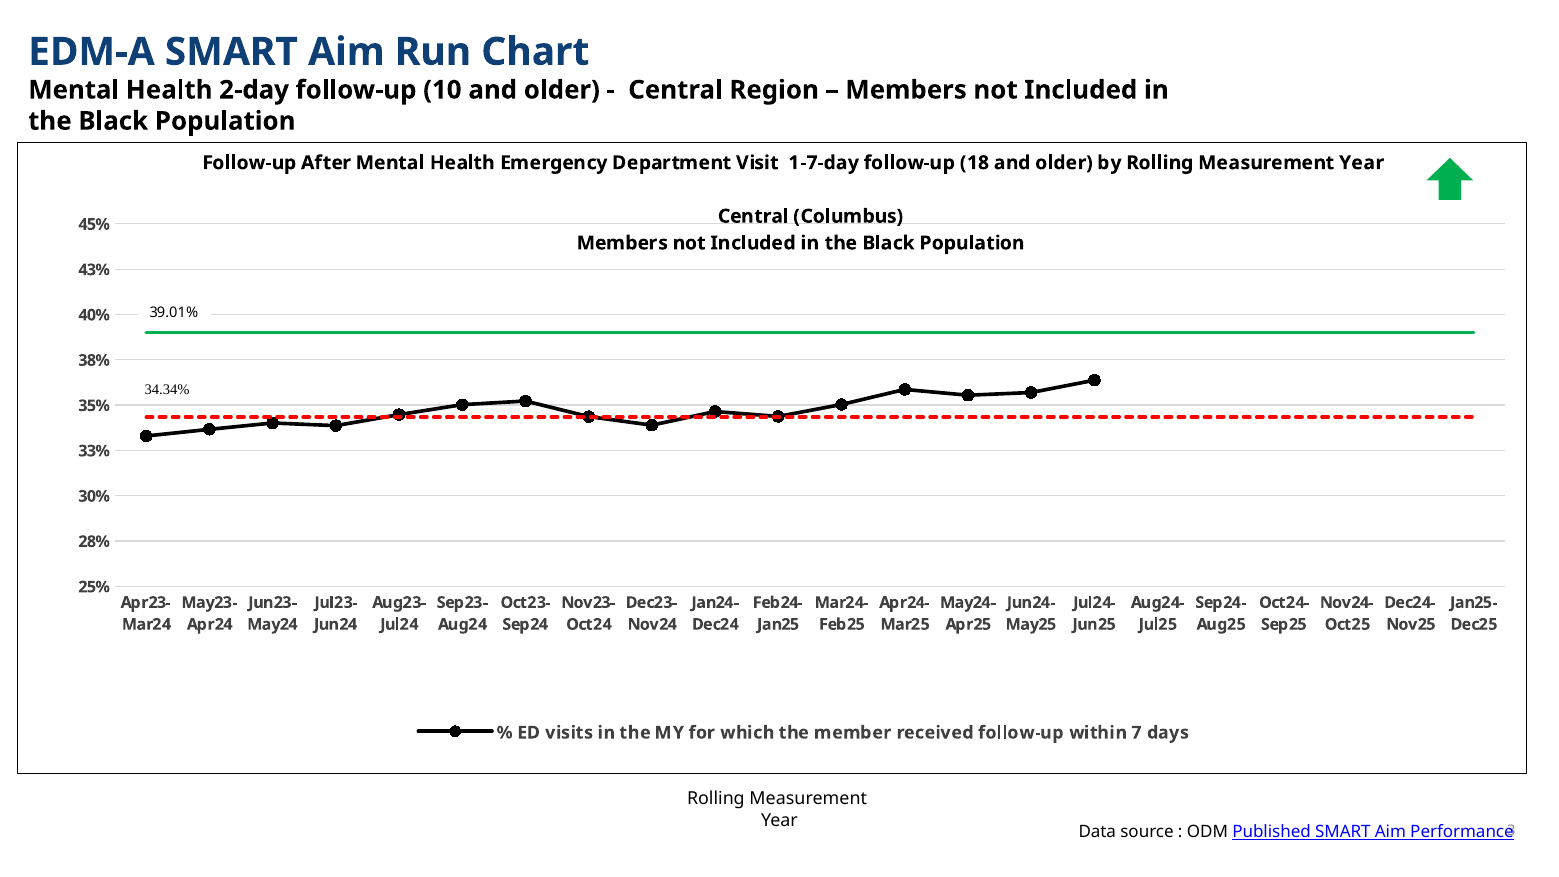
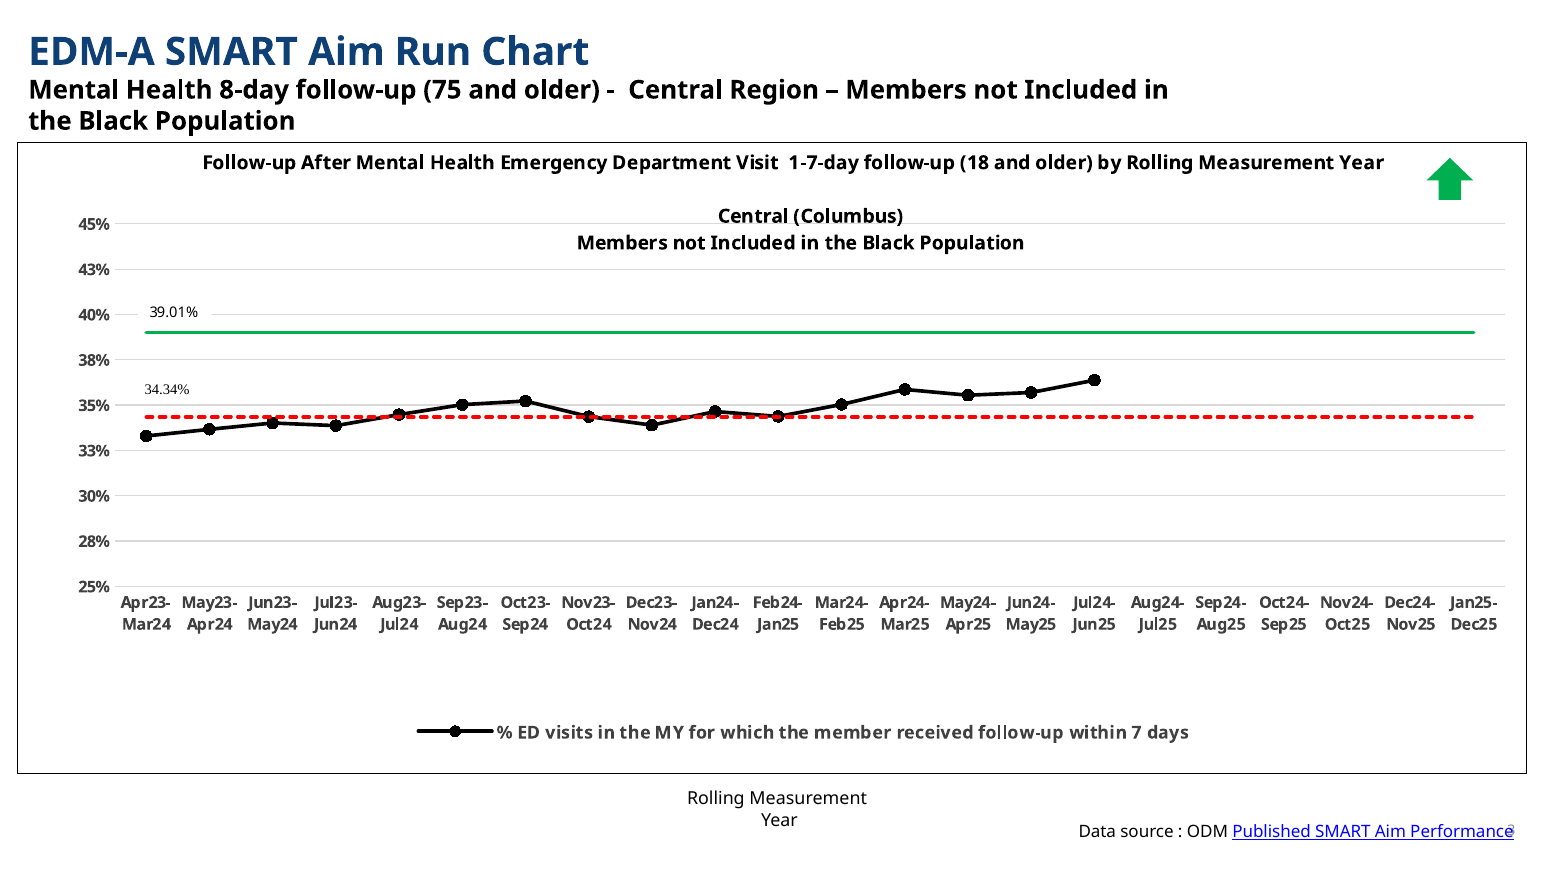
2-day: 2-day -> 8-day
10: 10 -> 75
